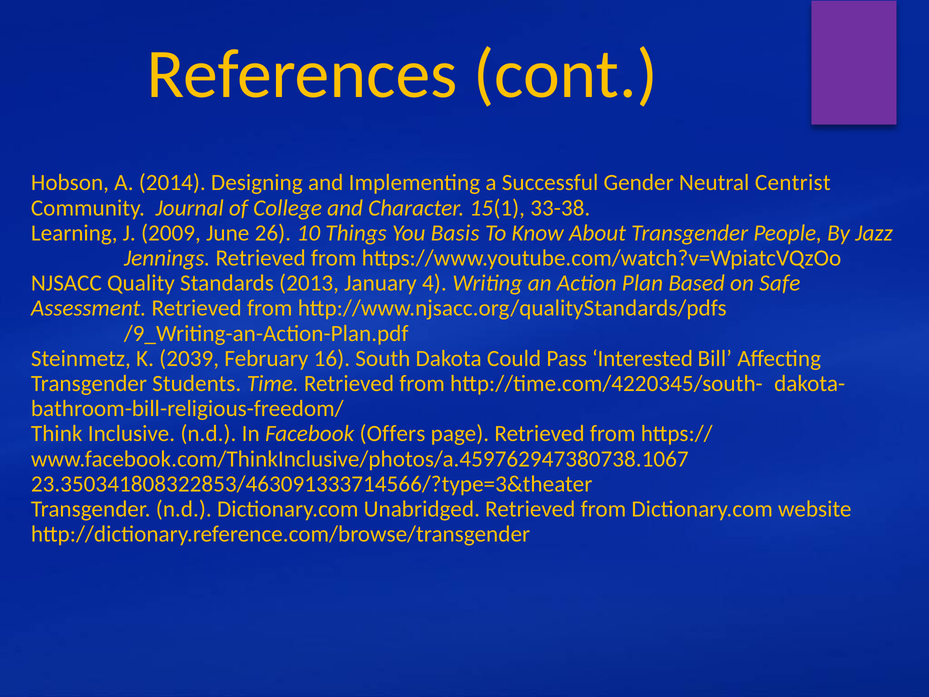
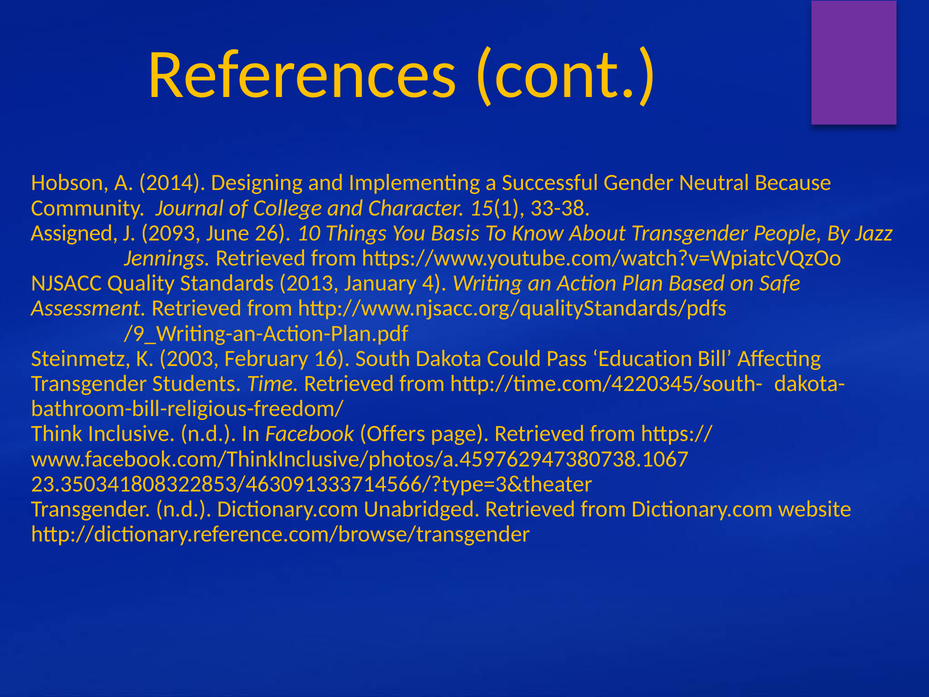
Centrist: Centrist -> Because
Learning: Learning -> Assigned
2009: 2009 -> 2093
2039: 2039 -> 2003
Interested: Interested -> Education
